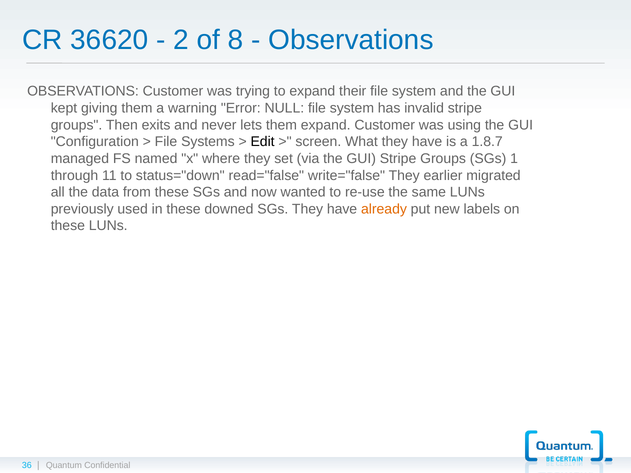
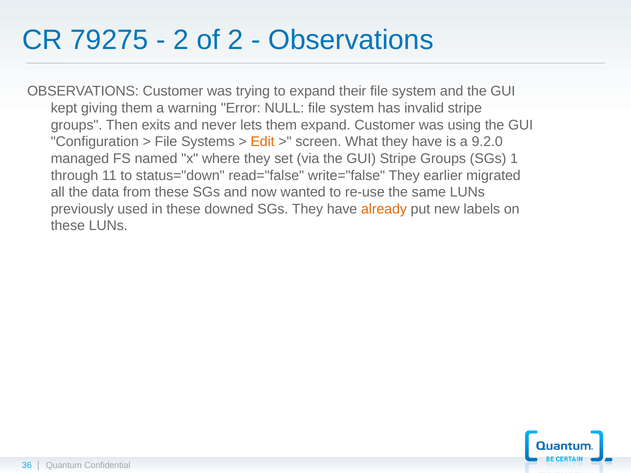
36620: 36620 -> 79275
of 8: 8 -> 2
Edit colour: black -> orange
1.8.7: 1.8.7 -> 9.2.0
